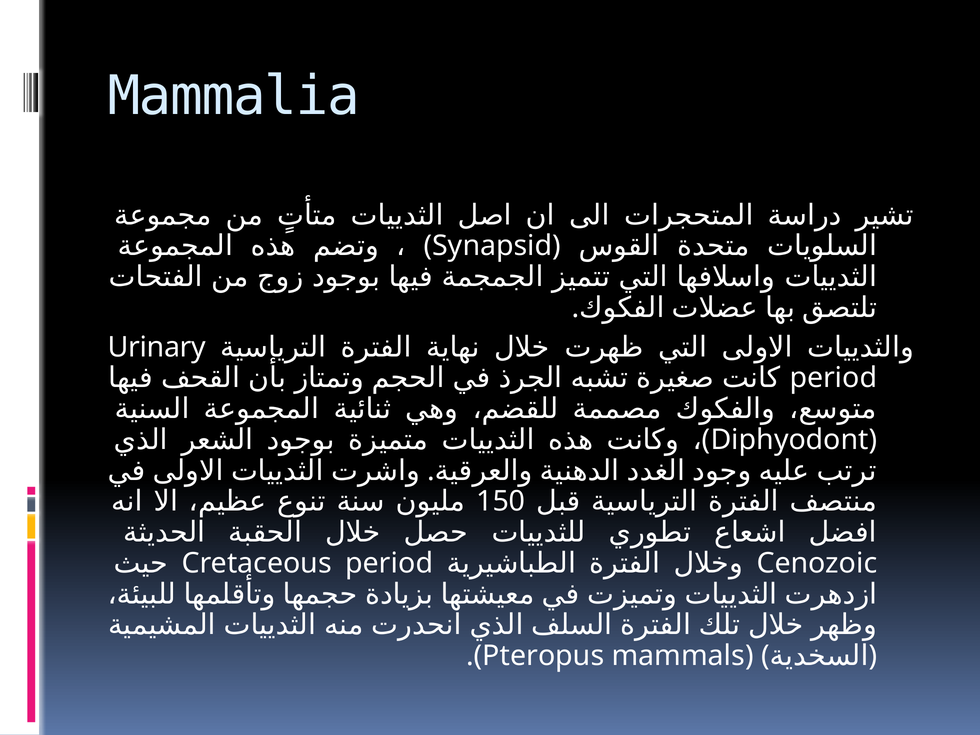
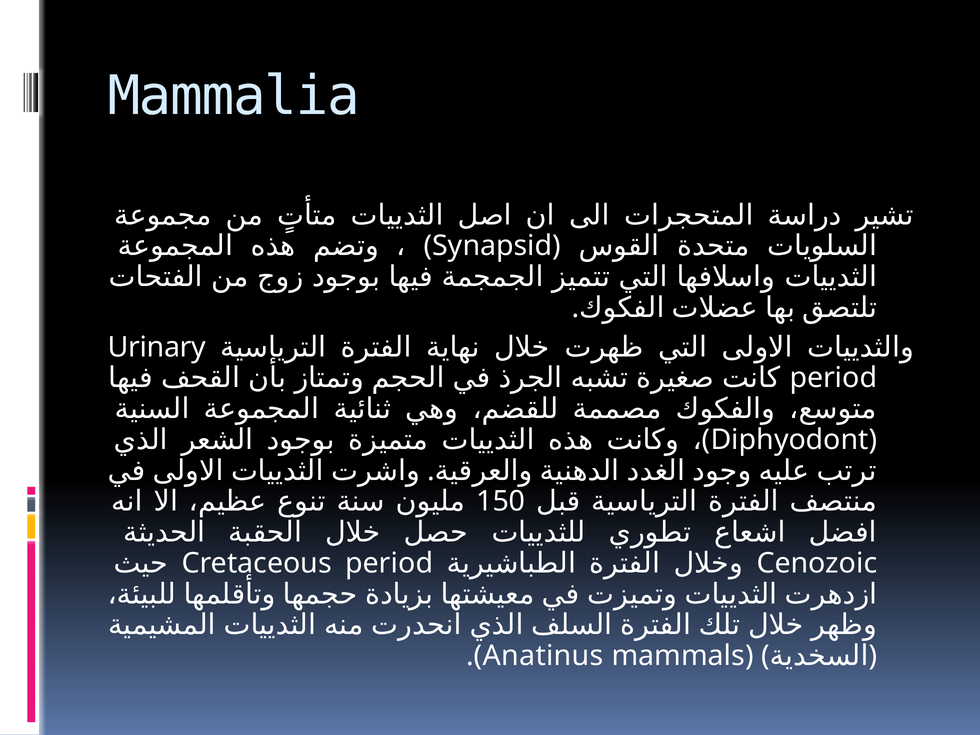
Pteropus: Pteropus -> Anatinus
